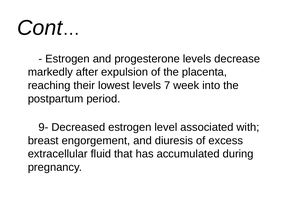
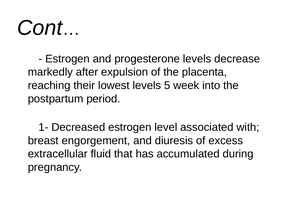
7: 7 -> 5
9-: 9- -> 1-
